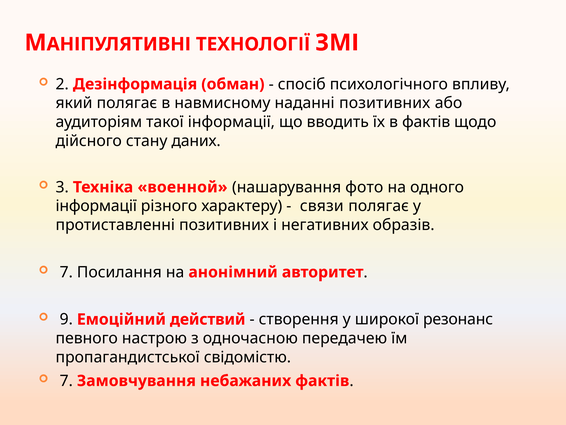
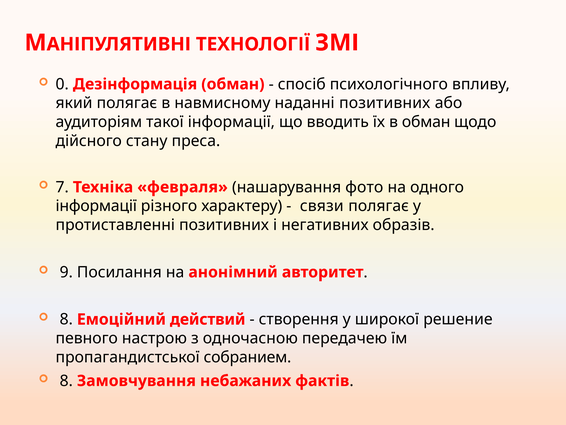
2: 2 -> 0
в фактів: фактів -> обман
даних: даних -> преса
3: 3 -> 7
военной: военной -> февраля
7 at (66, 272): 7 -> 9
9 at (66, 319): 9 -> 8
резонанс: резонанс -> решение
свідомістю: свідомістю -> собранием
7 at (66, 380): 7 -> 8
